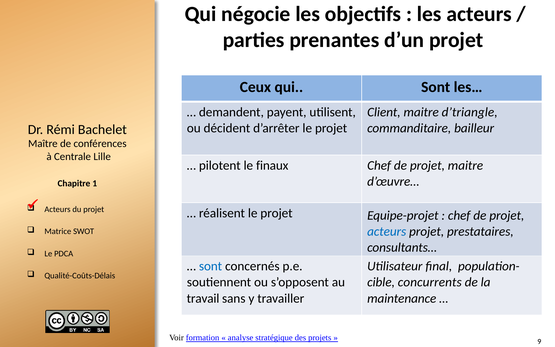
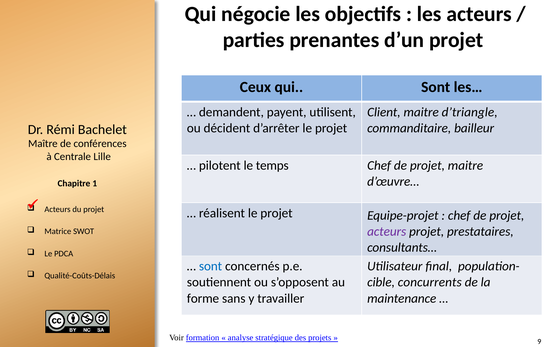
finaux: finaux -> temps
acteurs at (387, 231) colour: blue -> purple
travail: travail -> forme
